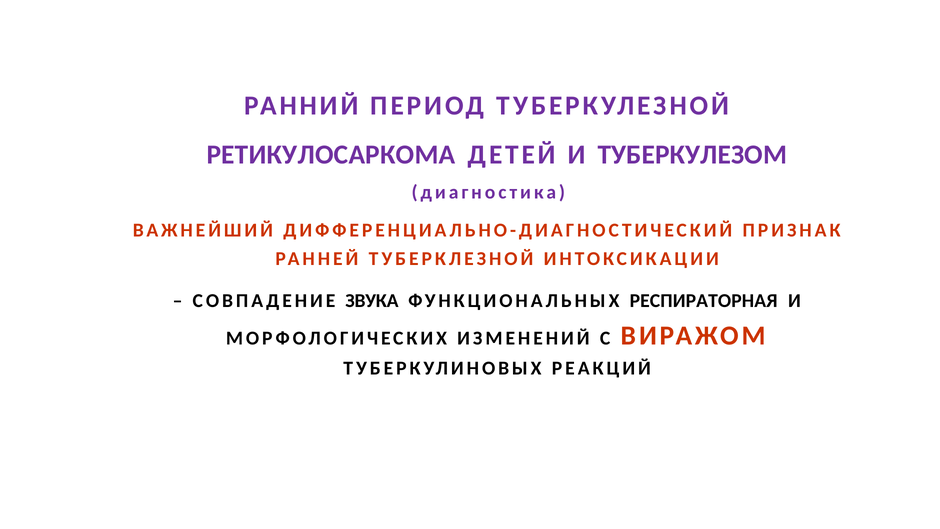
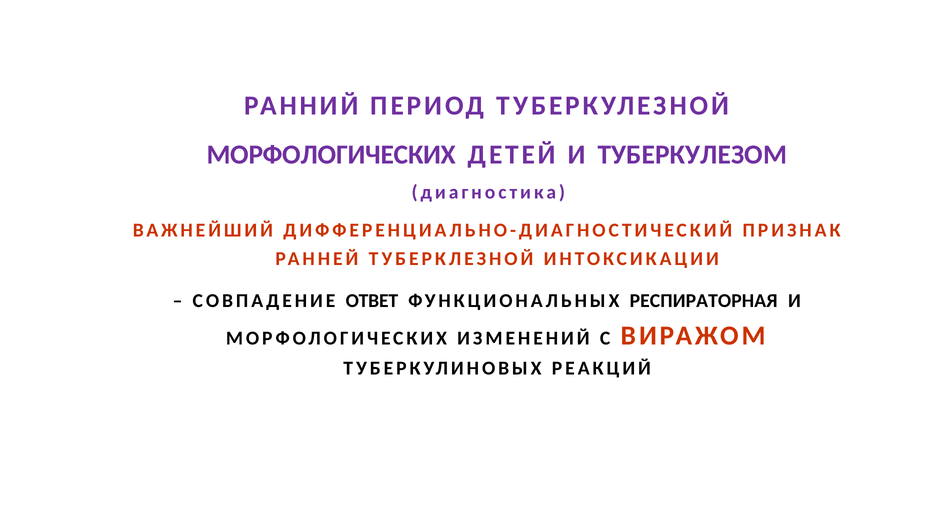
РЕТИКУЛОСАРКОМА at (331, 155): РЕТИКУЛОСАРКОМА -> МОРФОЛОГИЧЕСКИХ
ЗВУКА: ЗВУКА -> ОТВЕТ
